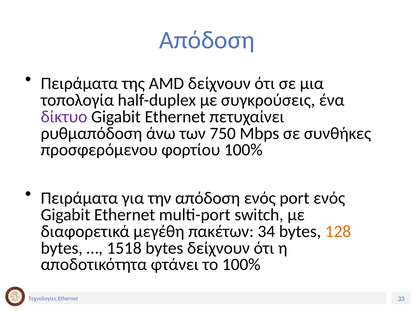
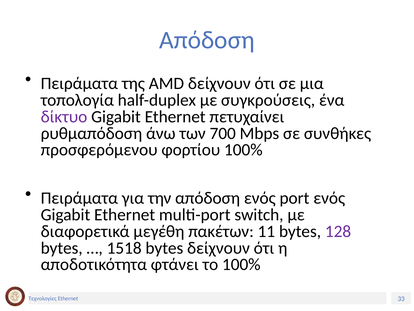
750: 750 -> 700
34: 34 -> 11
128 colour: orange -> purple
